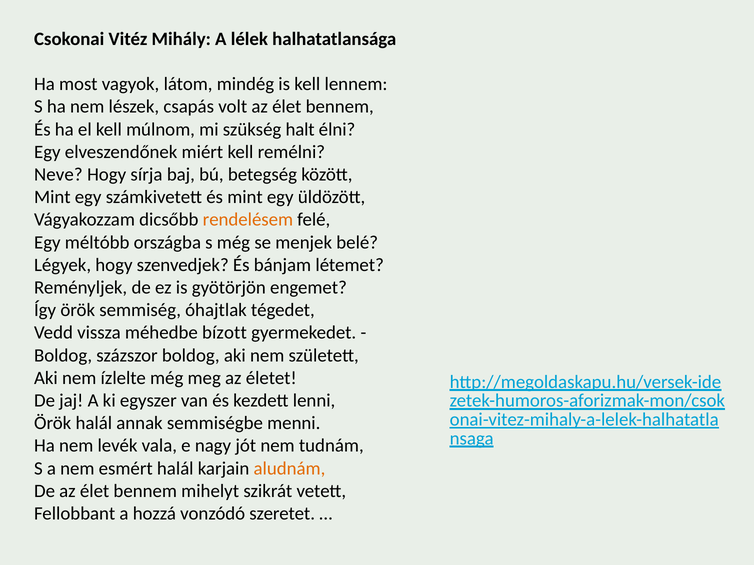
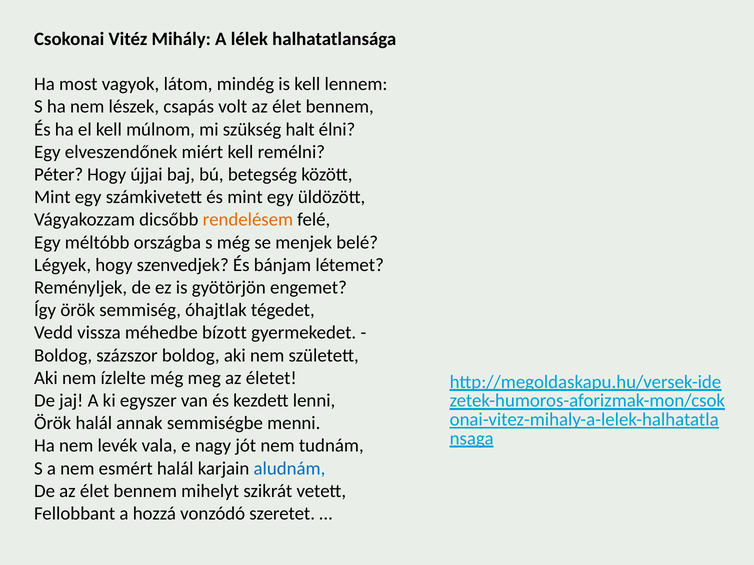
Neve: Neve -> Péter
sírja: sírja -> újjai
aludnám colour: orange -> blue
